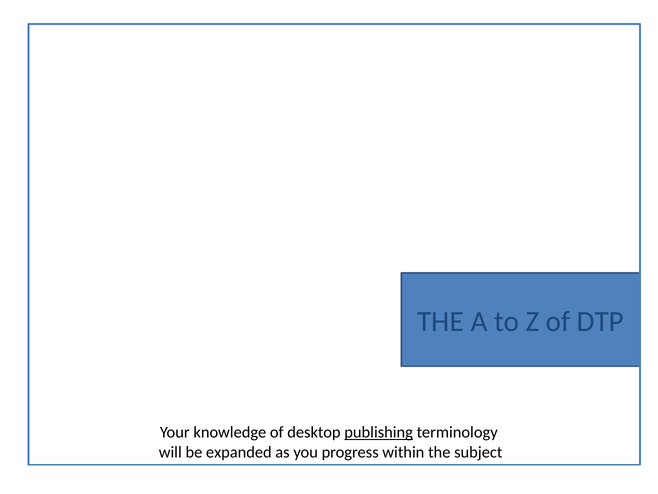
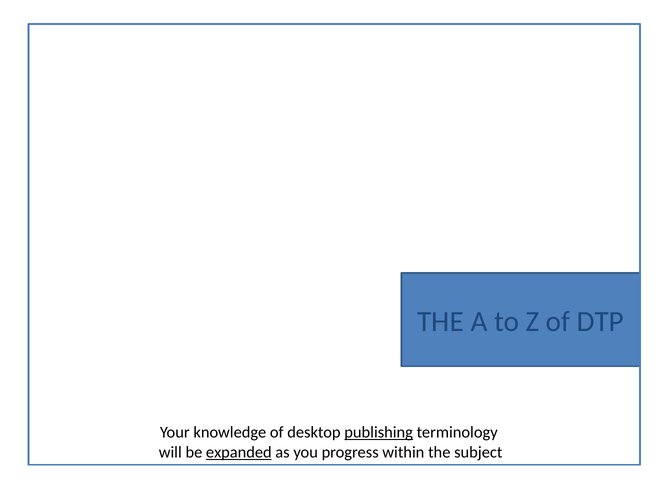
expanded underline: none -> present
